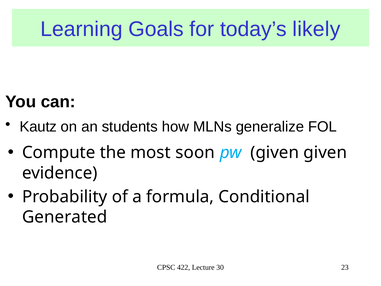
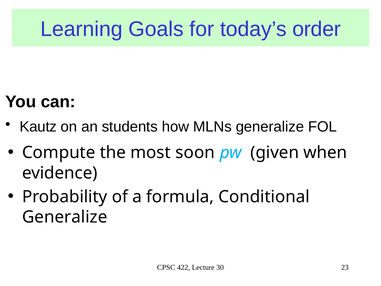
likely: likely -> order
given given: given -> when
Generated at (65, 217): Generated -> Generalize
